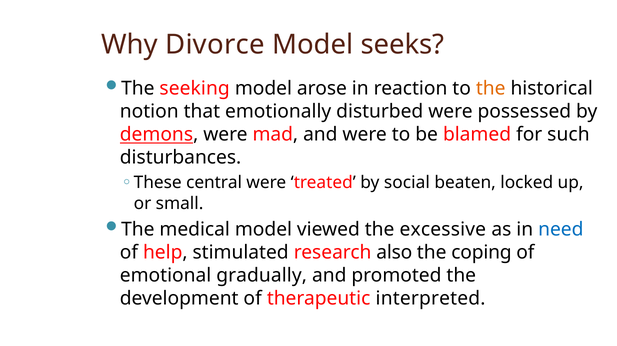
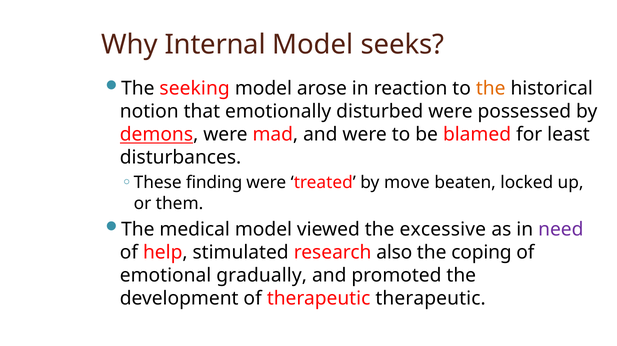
Divorce: Divorce -> Internal
such: such -> least
central: central -> finding
social: social -> move
small: small -> them
need colour: blue -> purple
therapeutic interpreted: interpreted -> therapeutic
